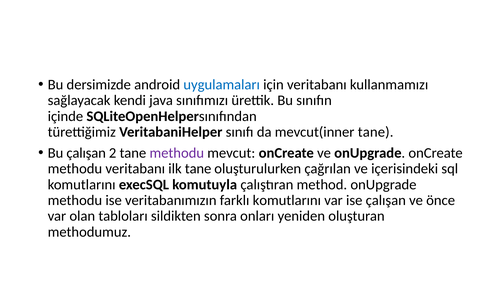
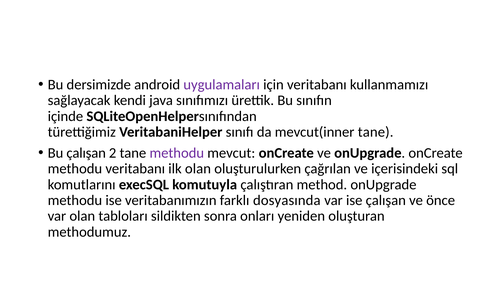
uygulamaları colour: blue -> purple
ilk tane: tane -> olan
farklı komutlarını: komutlarını -> dosyasında
